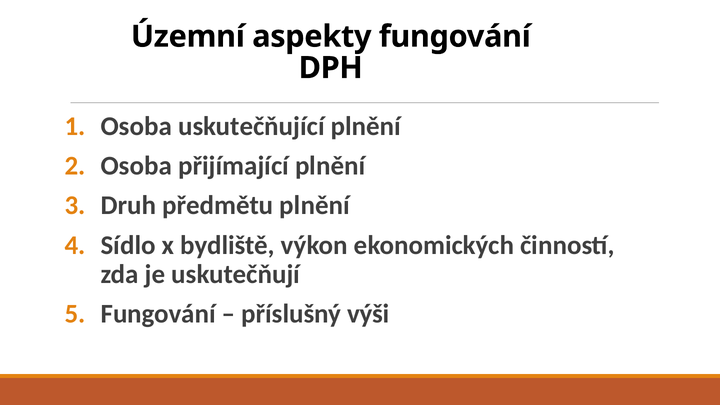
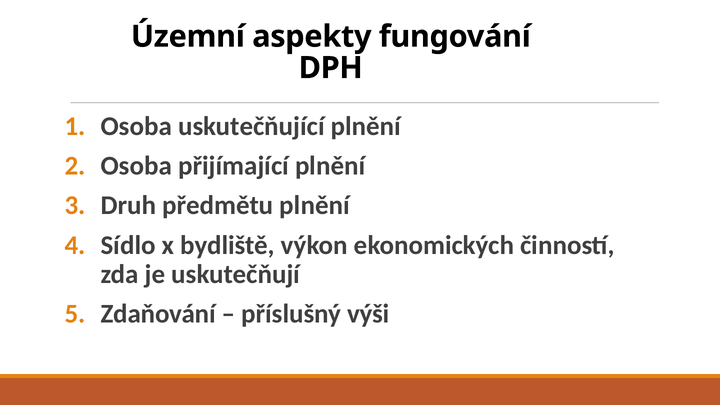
Fungování at (158, 314): Fungování -> Zdaňování
